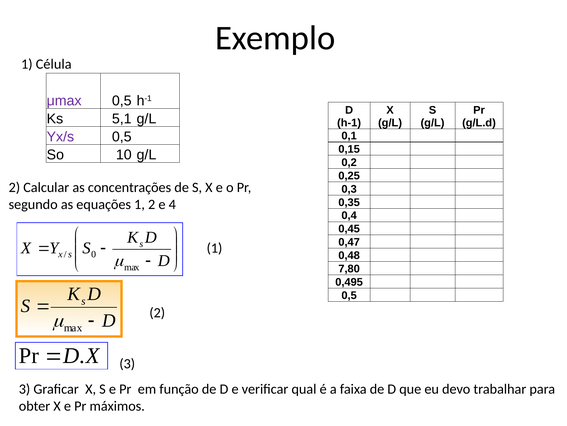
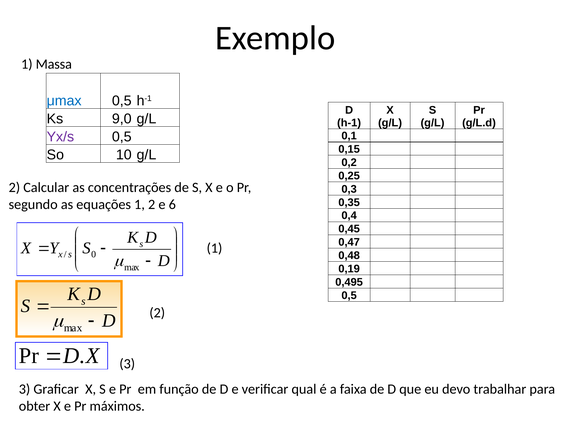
Célula: Célula -> Massa
μmax colour: purple -> blue
5,1: 5,1 -> 9,0
4: 4 -> 6
7,80: 7,80 -> 0,19
